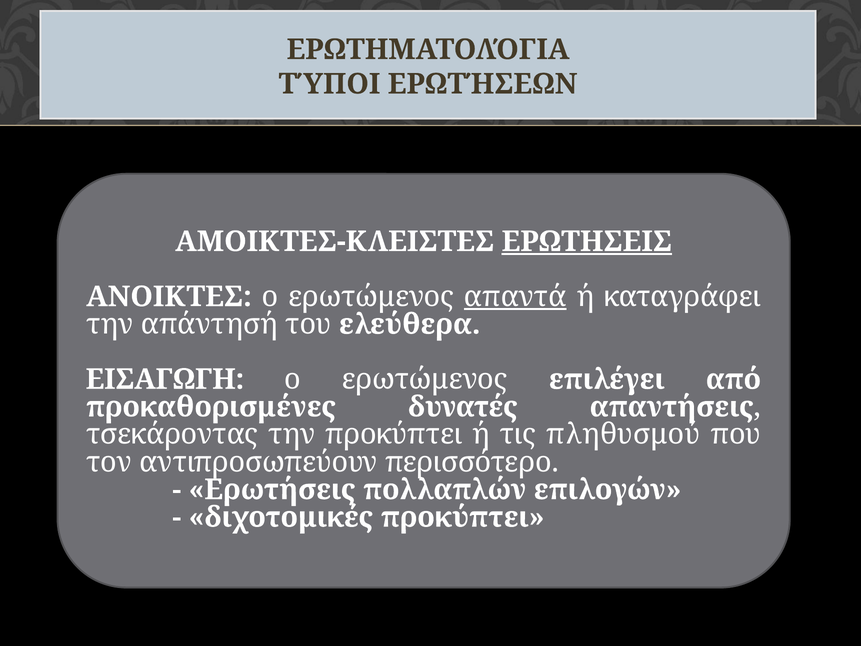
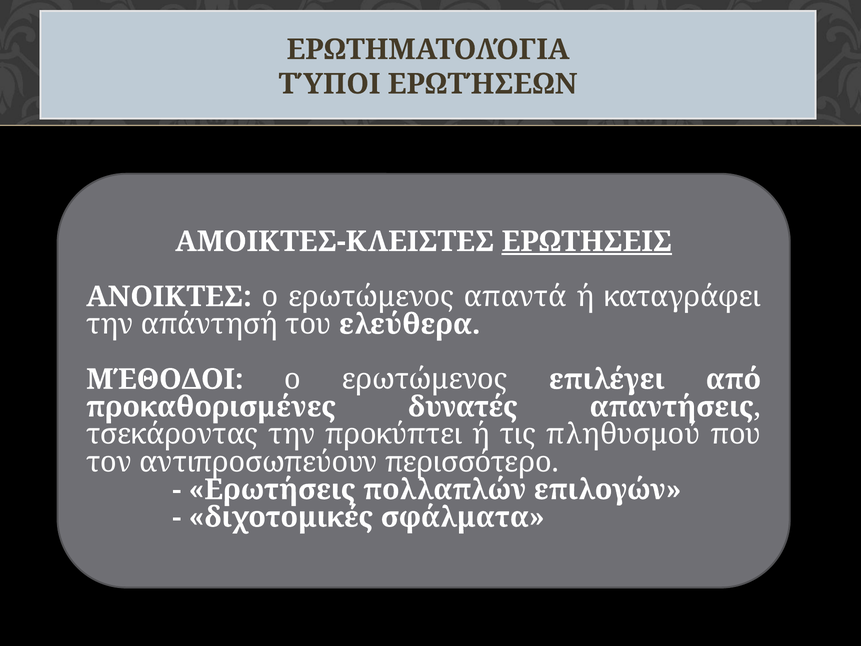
απαντά underline: present -> none
ΕΙΣΑΓΩΓΗ: ΕΙΣΑΓΩΓΗ -> ΜΈΘΟΔΟΙ
διχοτομικές προκύπτει: προκύπτει -> σφάλματα
